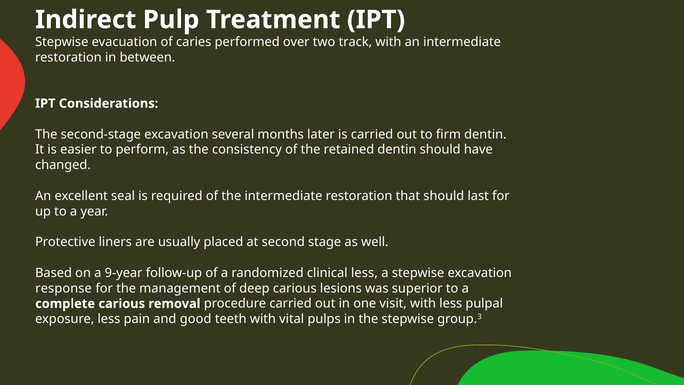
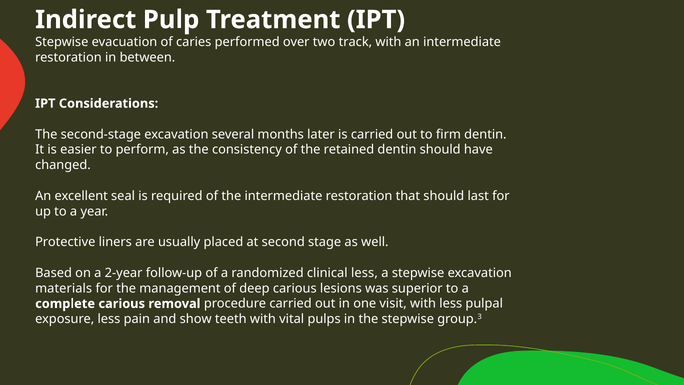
9‐year: 9‐year -> 2‐year
response: response -> materials
good: good -> show
